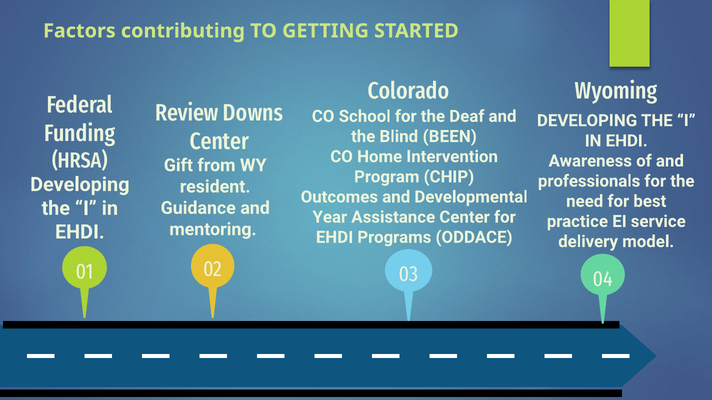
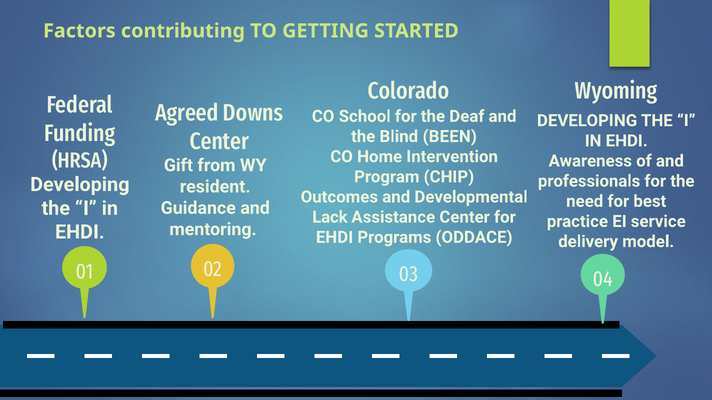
Review: Review -> Agreed
Year: Year -> Lack
